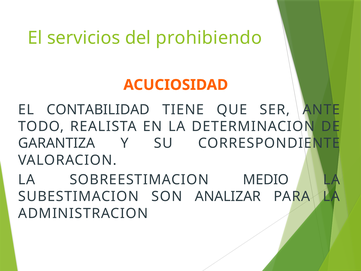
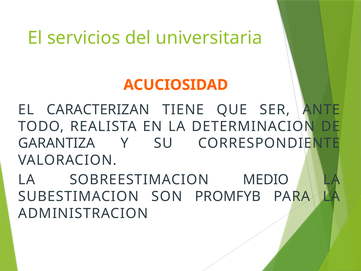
prohibiendo: prohibiendo -> universitaria
CONTABILIDAD: CONTABILIDAD -> CARACTERIZAN
ANALIZAR: ANALIZAR -> PROMFYB
